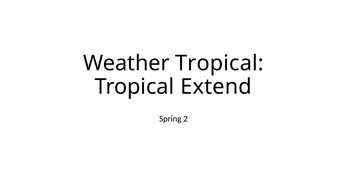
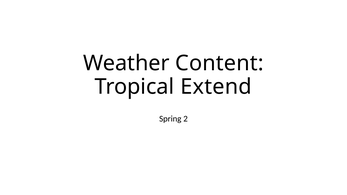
Weather Tropical: Tropical -> Content
